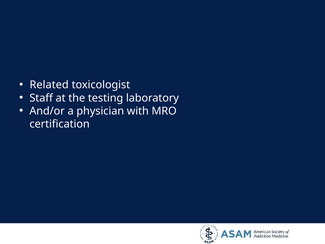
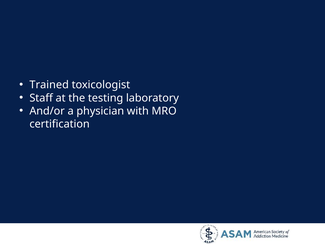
Related: Related -> Trained
